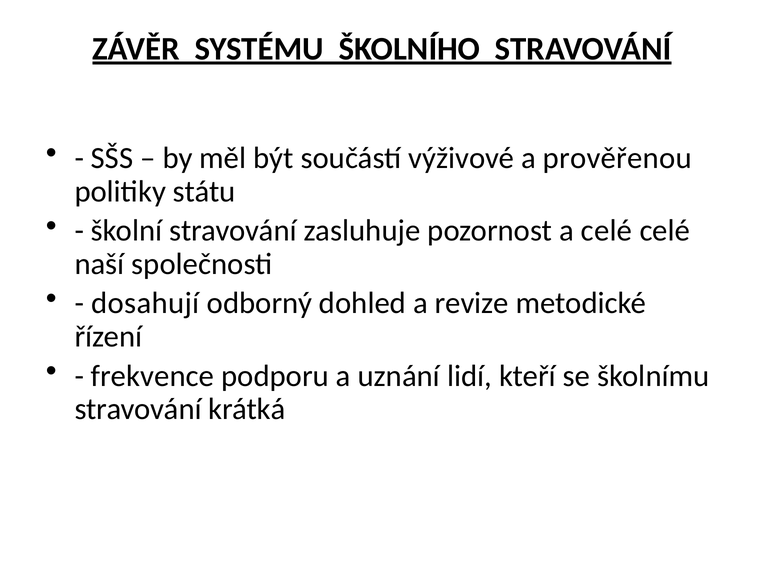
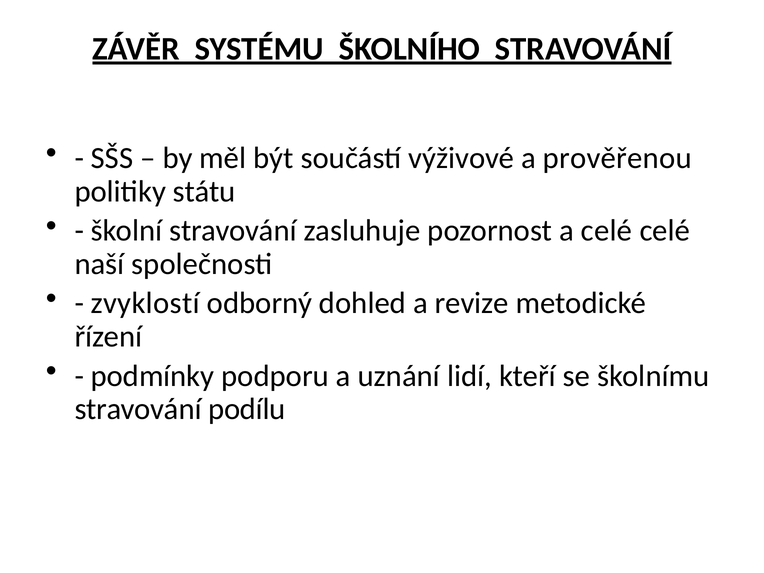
dosahují: dosahují -> zvyklostí
frekvence: frekvence -> podmínky
krátká: krátká -> podílu
